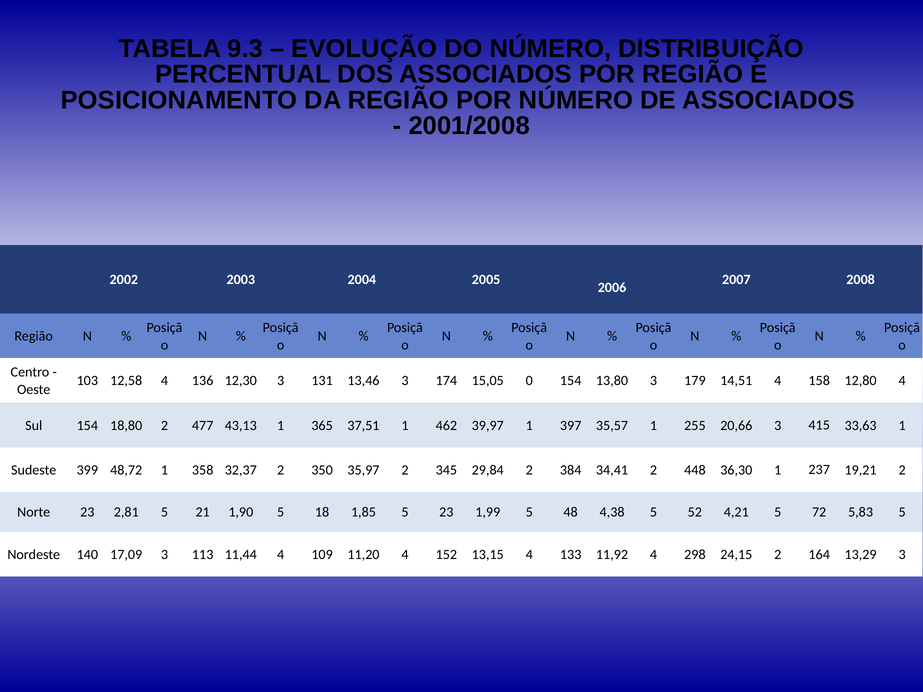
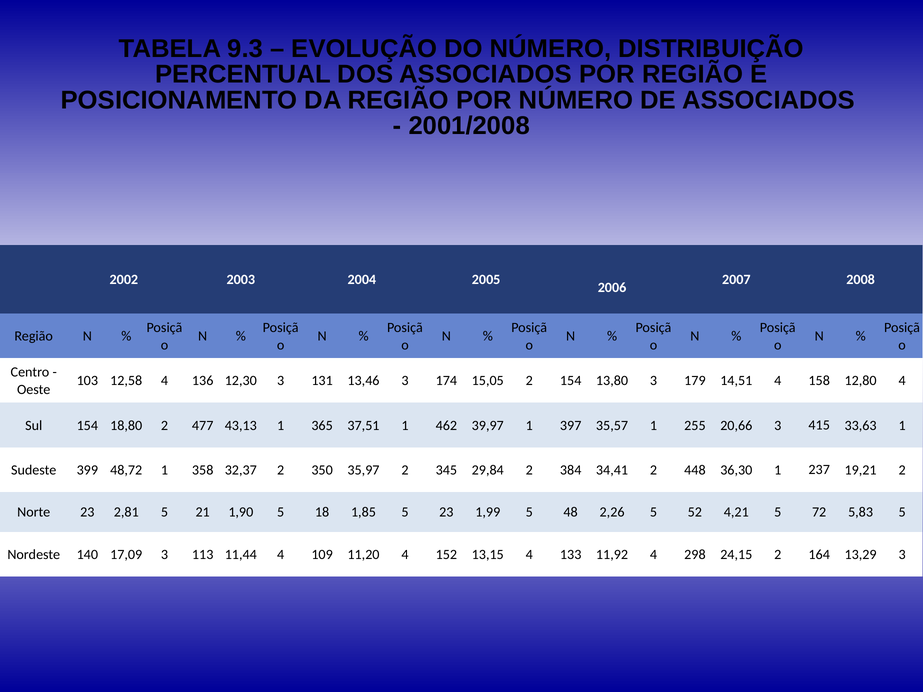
15,05 0: 0 -> 2
4,38: 4,38 -> 2,26
